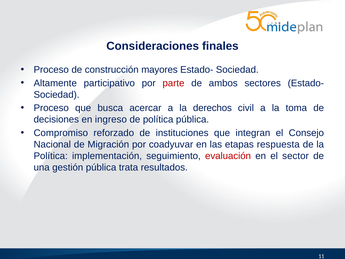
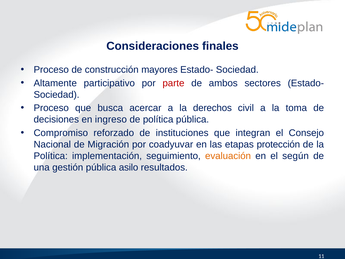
respuesta: respuesta -> protección
evaluación colour: red -> orange
sector: sector -> según
trata: trata -> asilo
